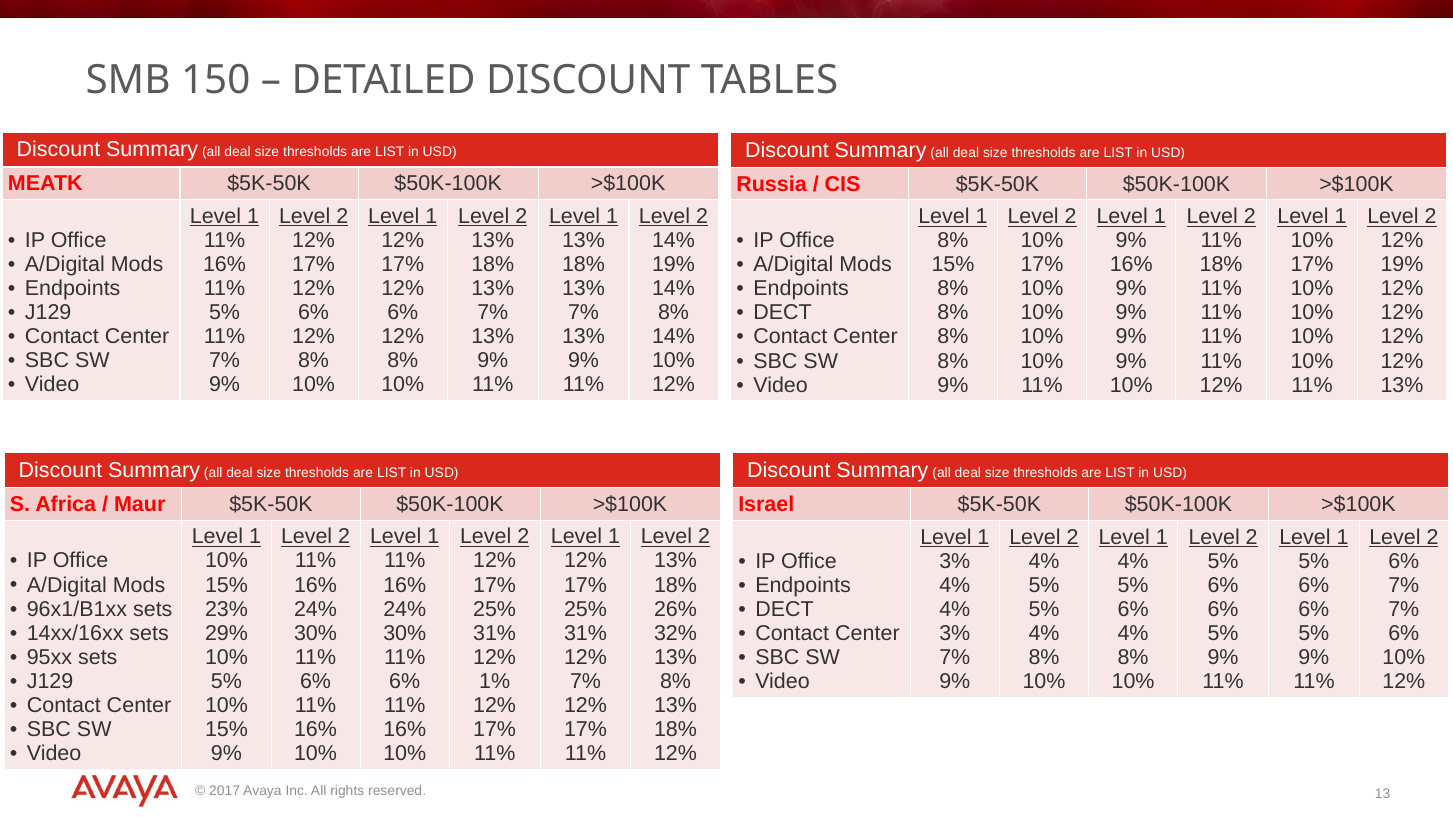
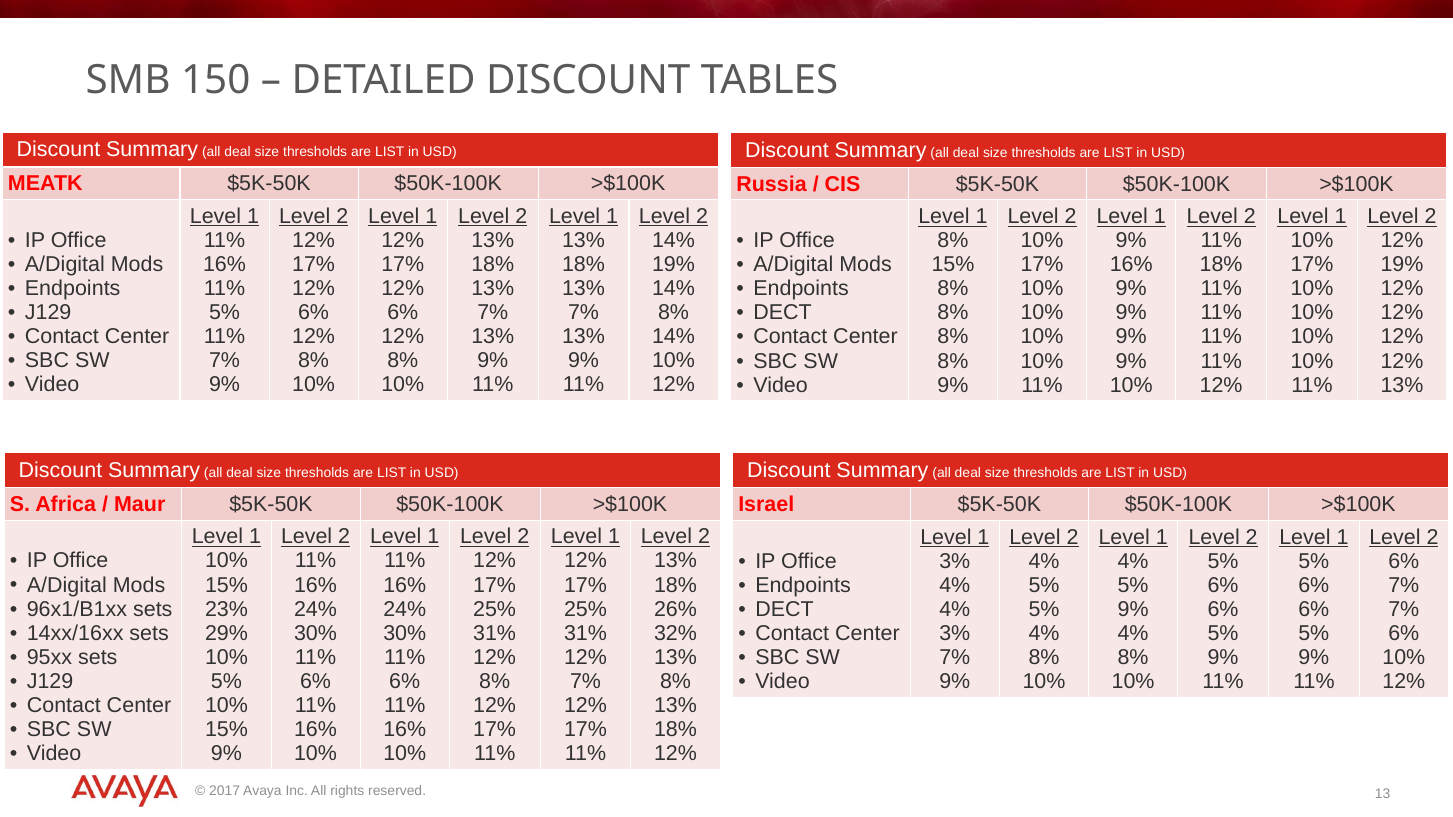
6% at (1133, 609): 6% -> 9%
1% at (495, 681): 1% -> 8%
